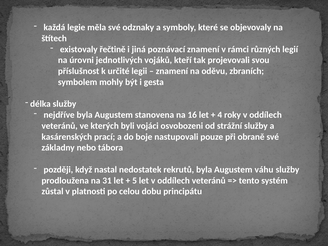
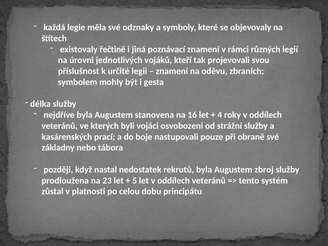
váhu: váhu -> zbroj
31: 31 -> 23
